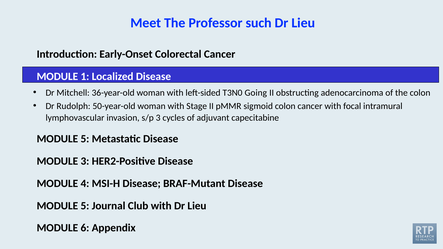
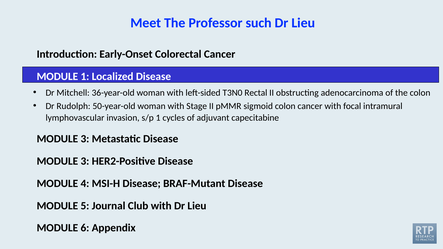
Going: Going -> Rectal
s/p 3: 3 -> 1
5 at (85, 139): 5 -> 3
